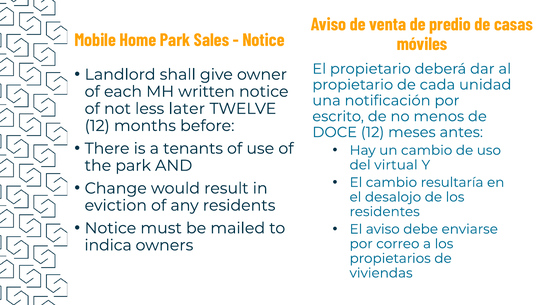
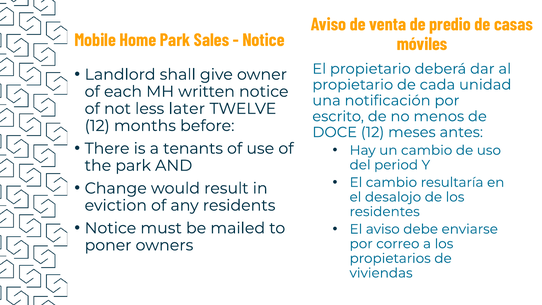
virtual: virtual -> period
indica: indica -> poner
